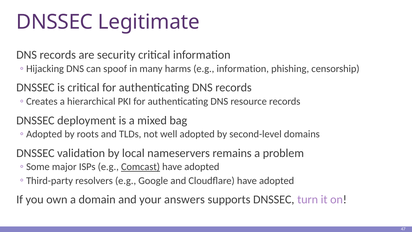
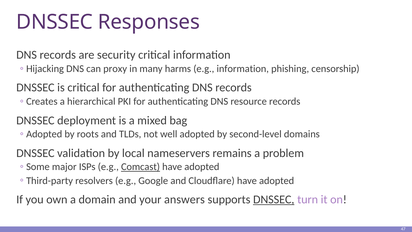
Legitimate: Legitimate -> Responses
spoof: spoof -> proxy
DNSSEC at (274, 199) underline: none -> present
